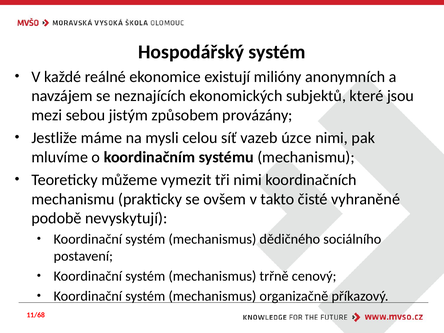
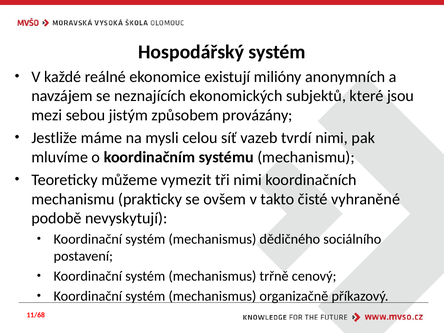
úzce: úzce -> tvrdí
